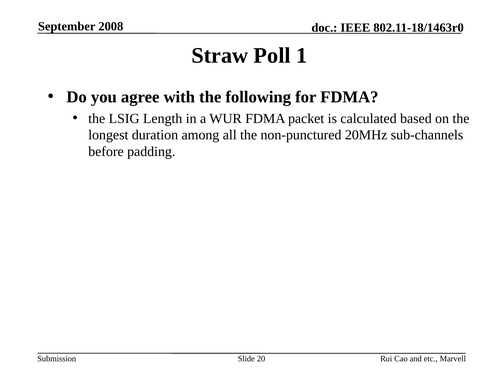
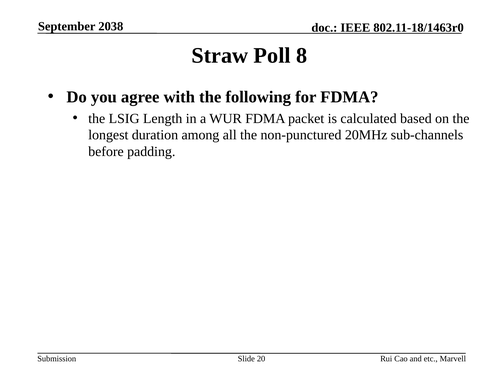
2008: 2008 -> 2038
1: 1 -> 8
